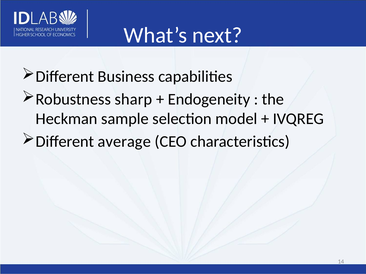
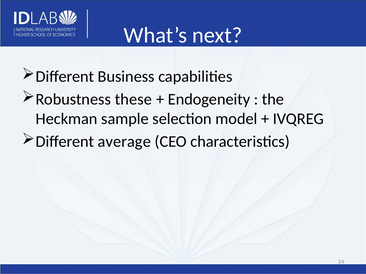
sharp: sharp -> these
